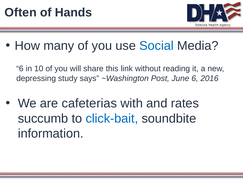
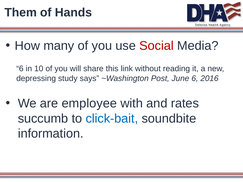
Often: Often -> Them
Social colour: blue -> red
cafeterias: cafeterias -> employee
